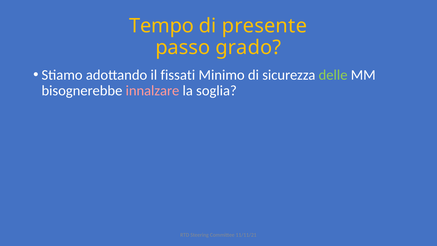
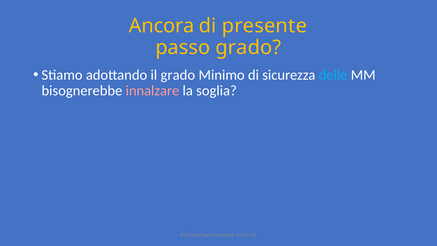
Tempo: Tempo -> Ancora
il fissati: fissati -> grado
delle colour: light green -> light blue
